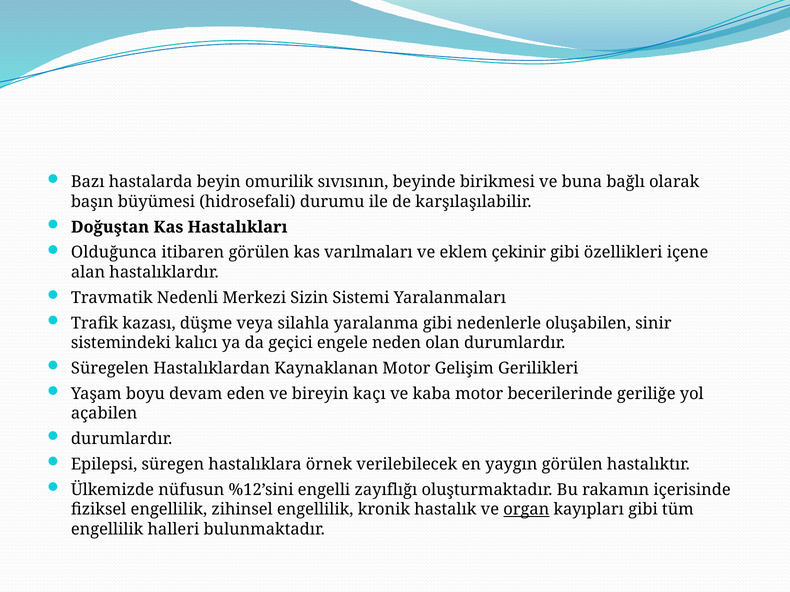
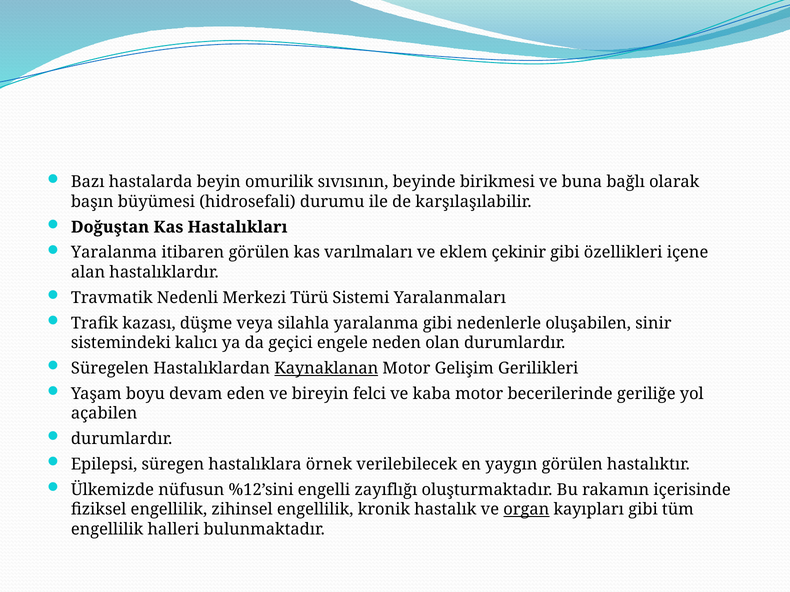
Olduğunca at (114, 253): Olduğunca -> Yaralanma
Sizin: Sizin -> Türü
Kaynaklanan underline: none -> present
kaçı: kaçı -> felci
